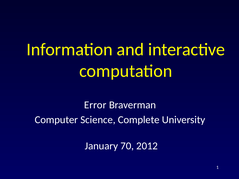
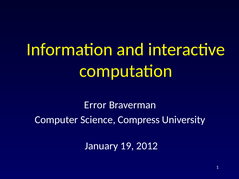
Complete: Complete -> Compress
70: 70 -> 19
